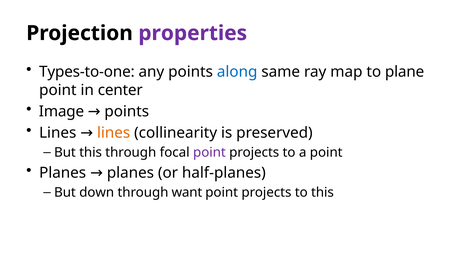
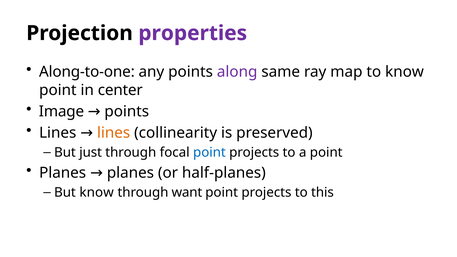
Types-to-one: Types-to-one -> Along-to-one
along colour: blue -> purple
to plane: plane -> know
But this: this -> just
point at (209, 153) colour: purple -> blue
But down: down -> know
